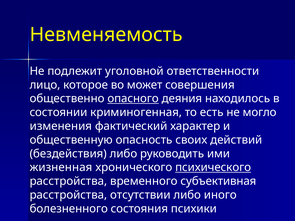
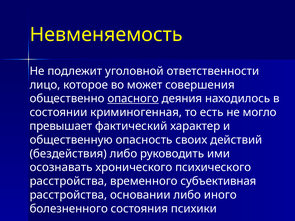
изменения: изменения -> превышает
жизненная: жизненная -> осознавать
психического underline: present -> none
отсутствии: отсутствии -> основании
